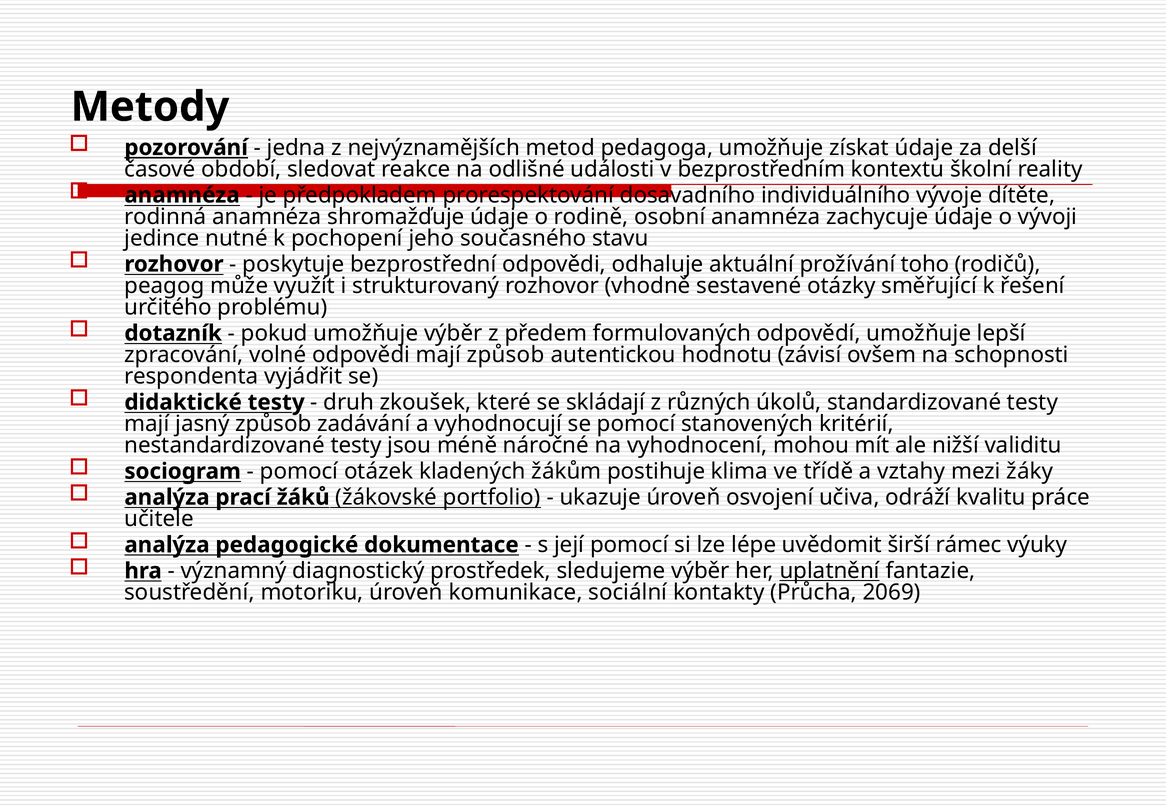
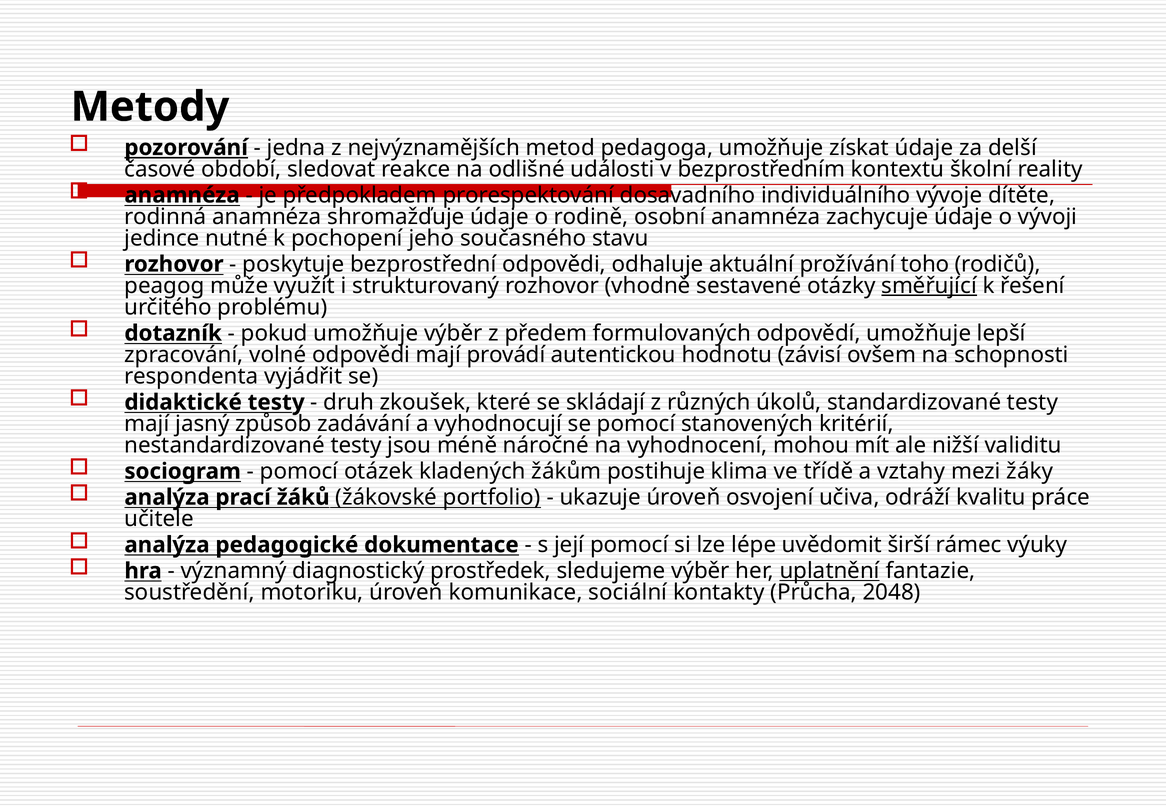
směřující underline: none -> present
mají způsob: způsob -> provádí
2069: 2069 -> 2048
